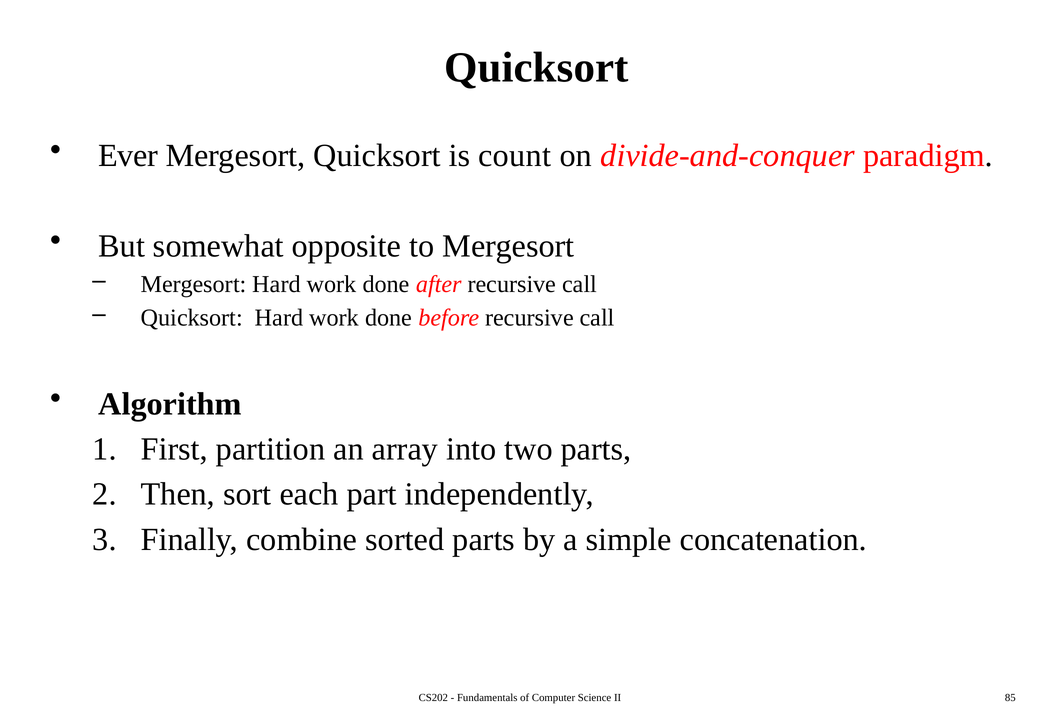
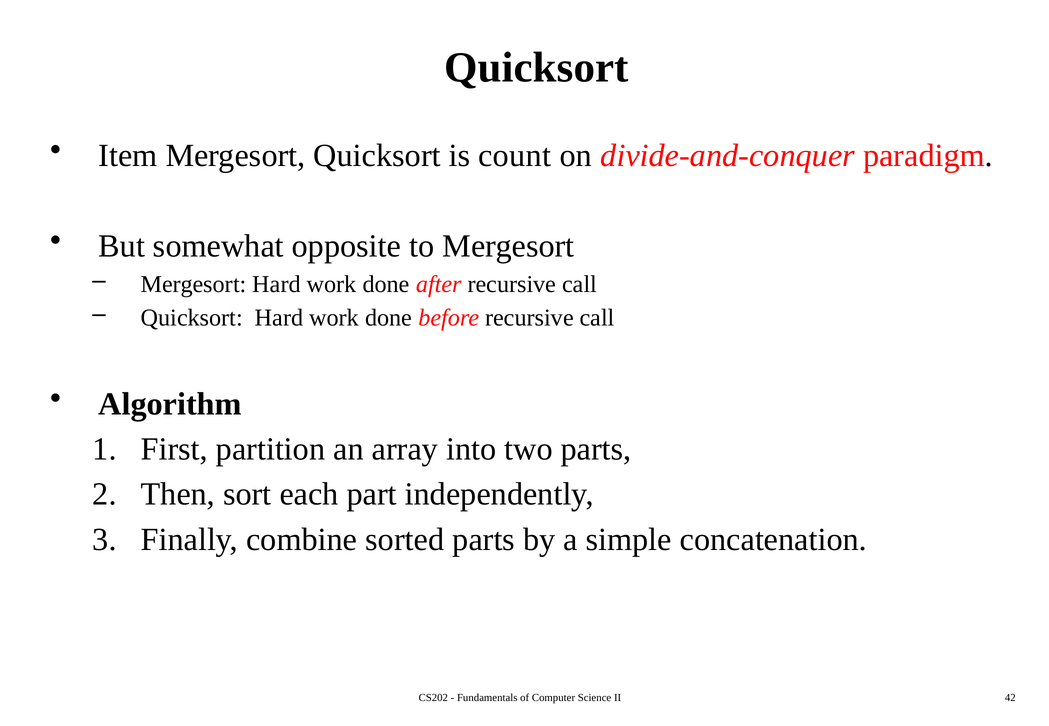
Ever: Ever -> Item
85: 85 -> 42
